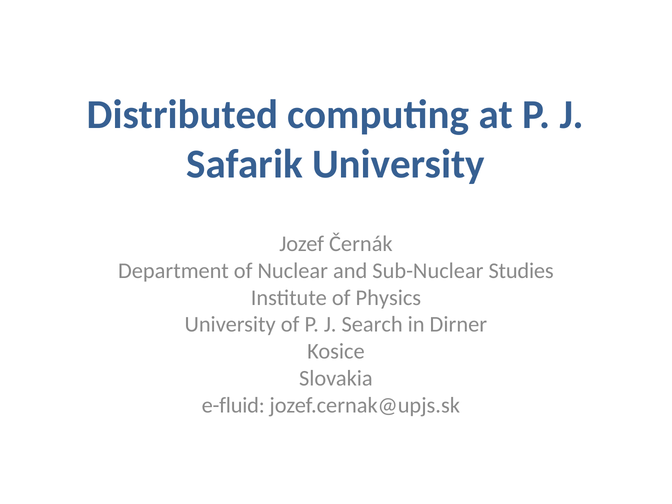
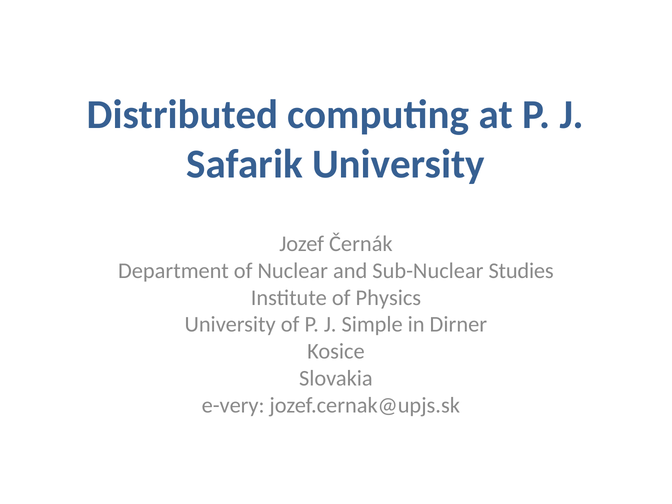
Search: Search -> Simple
e-fluid: e-fluid -> e-very
